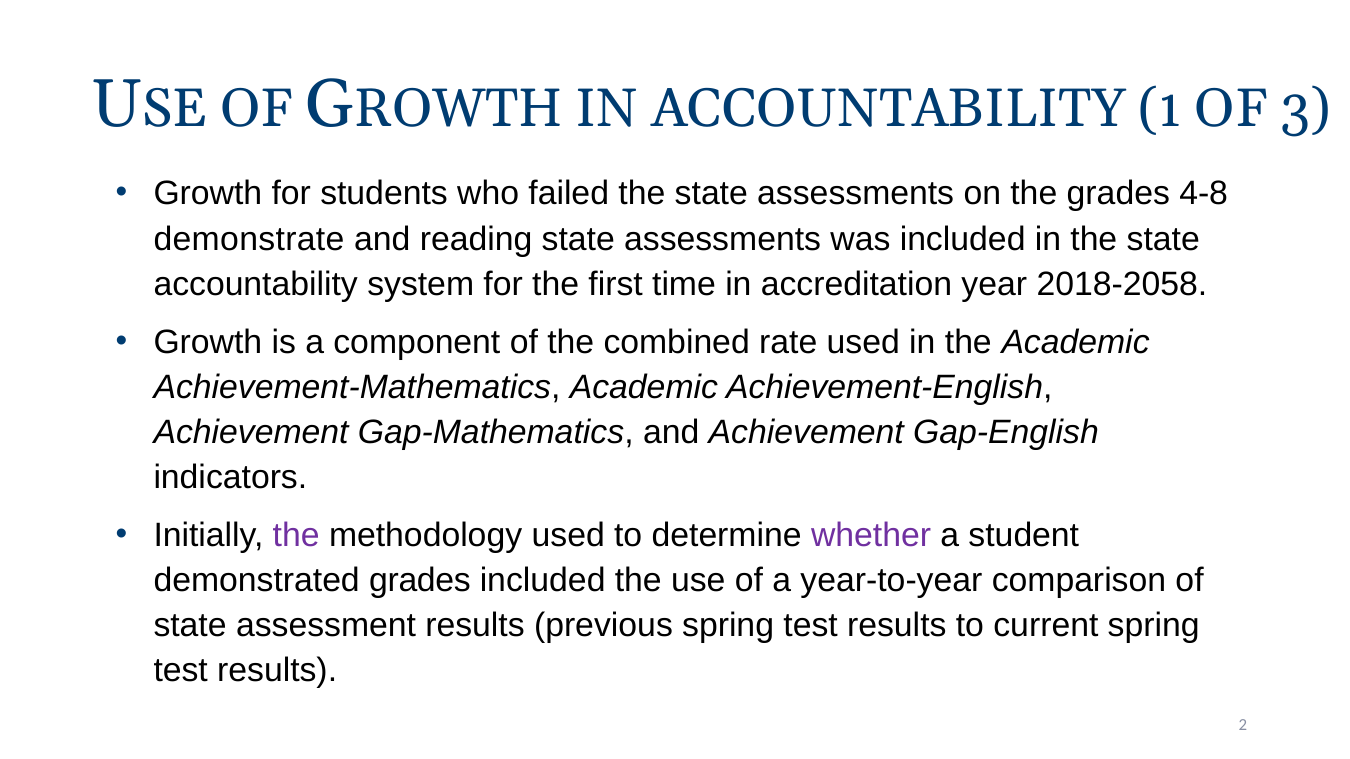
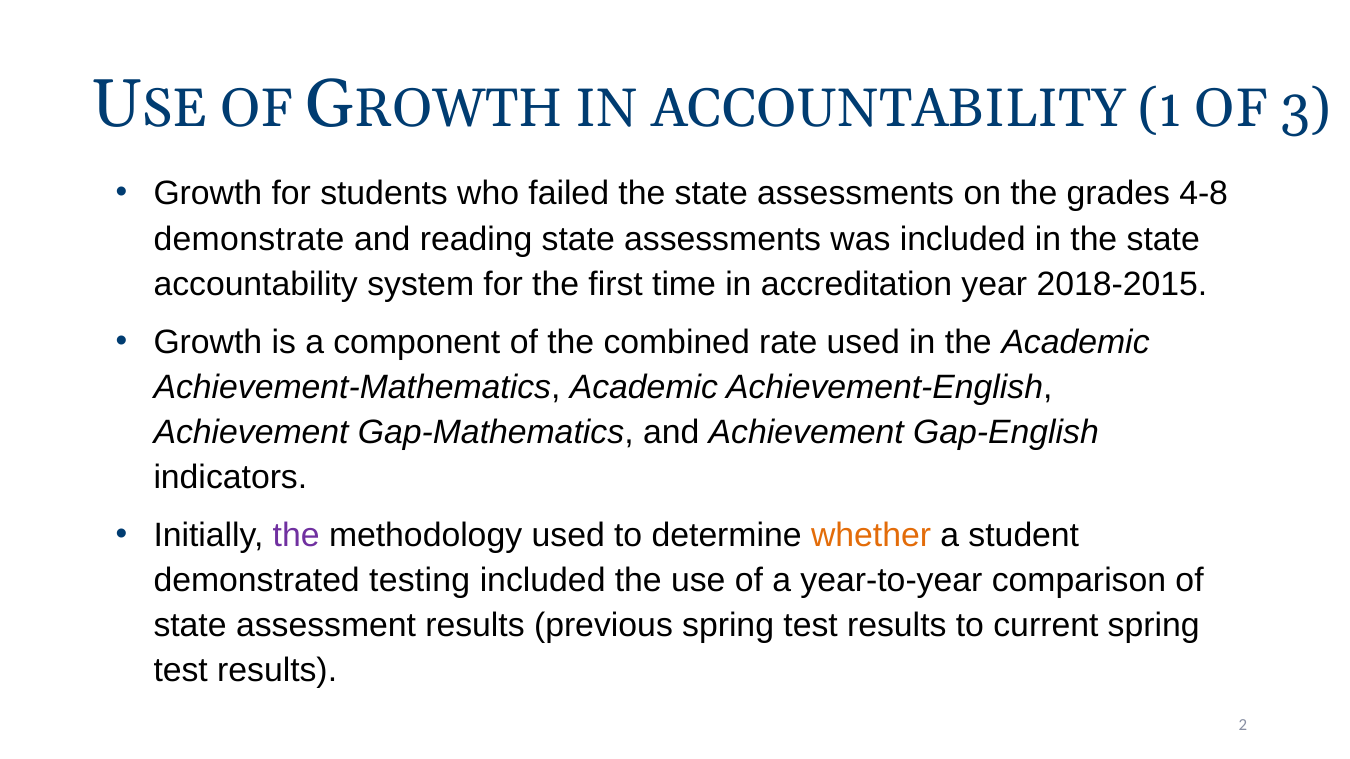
2018-2058: 2018-2058 -> 2018-2015
whether colour: purple -> orange
demonstrated grades: grades -> testing
